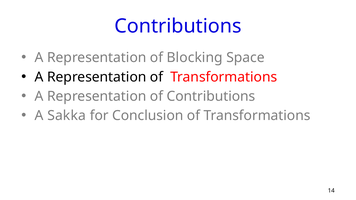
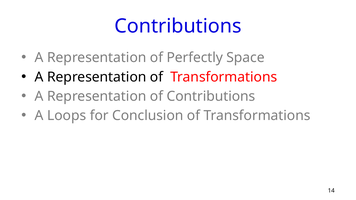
Blocking: Blocking -> Perfectly
Sakka: Sakka -> Loops
